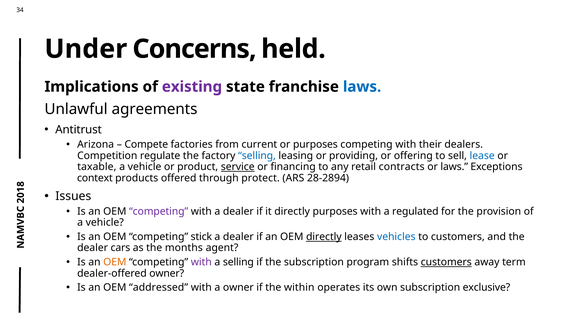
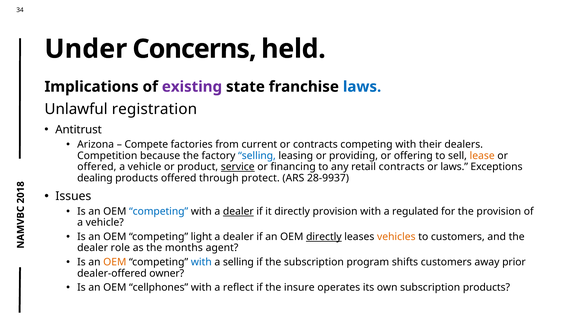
agreements: agreements -> registration
or purposes: purposes -> contracts
regulate: regulate -> because
lease colour: blue -> orange
taxable at (97, 167): taxable -> offered
context: context -> dealing
28-2894: 28-2894 -> 28-9937
competing at (159, 211) colour: purple -> blue
dealer at (238, 211) underline: none -> present
directly purposes: purposes -> provision
stick: stick -> light
vehicles colour: blue -> orange
cars: cars -> role
with at (201, 262) colour: purple -> blue
customers at (446, 262) underline: present -> none
term: term -> prior
addressed: addressed -> cellphones
a owner: owner -> reflect
within: within -> insure
subscription exclusive: exclusive -> products
